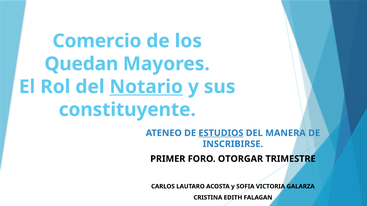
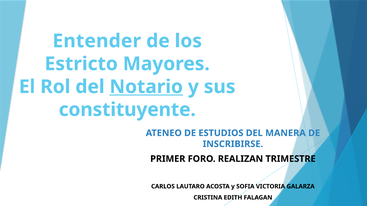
Comercio: Comercio -> Entender
Quedan: Quedan -> Estricto
ESTUDIOS underline: present -> none
OTORGAR: OTORGAR -> REALIZAN
